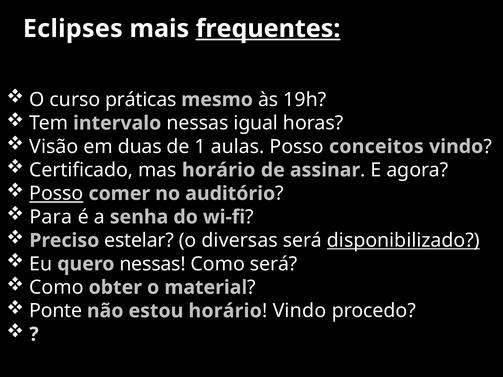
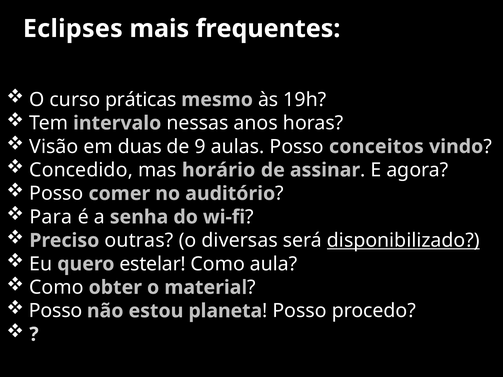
frequentes underline: present -> none
igual: igual -> anos
1: 1 -> 9
Certificado: Certificado -> Concedido
Posso at (56, 194) underline: present -> none
estelar: estelar -> outras
quero nessas: nessas -> estelar
Como será: será -> aula
Ponte at (56, 311): Ponte -> Posso
estou horário: horário -> planeta
Vindo at (299, 311): Vindo -> Posso
